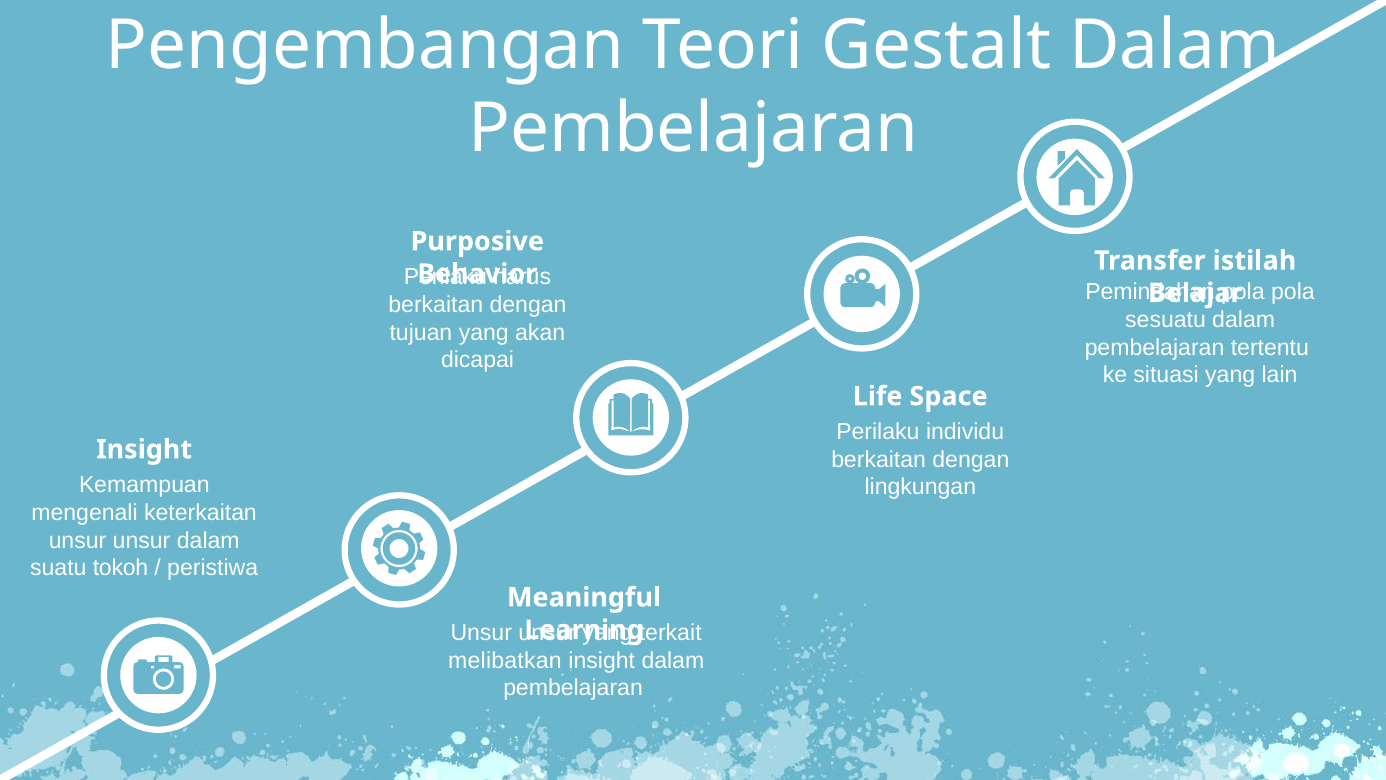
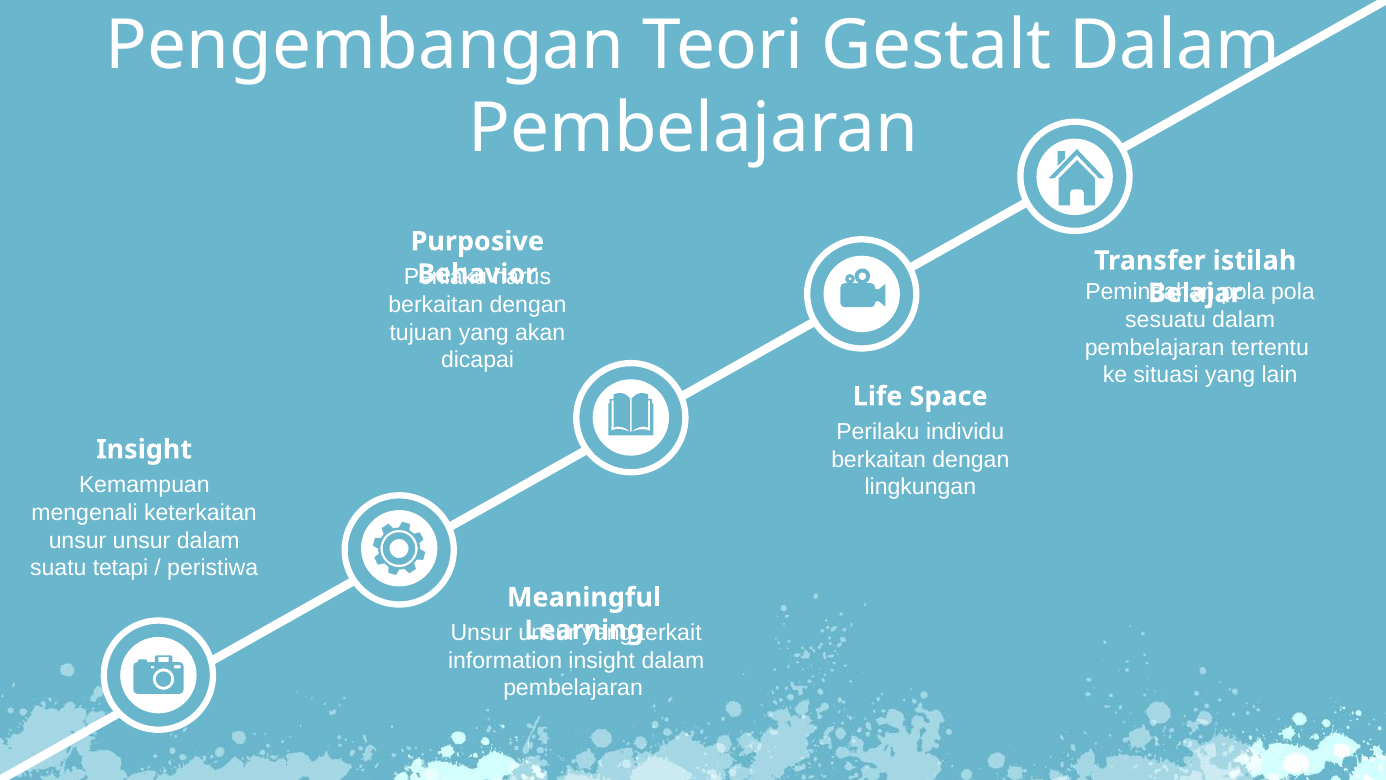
tokoh: tokoh -> tetapi
melibatkan: melibatkan -> information
